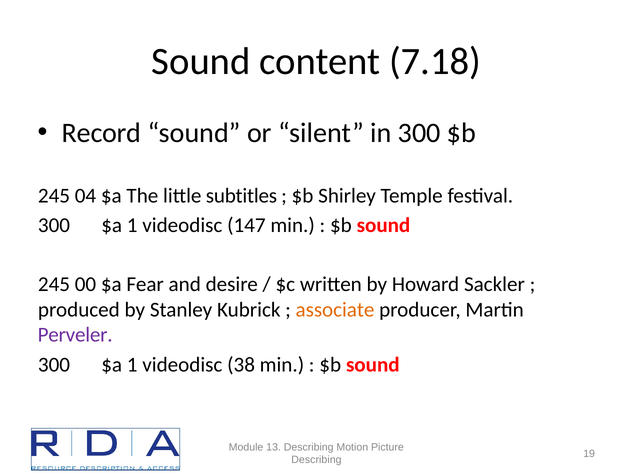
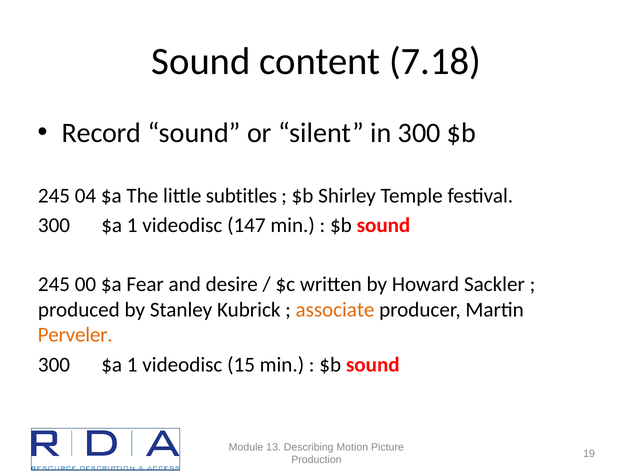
Perveler colour: purple -> orange
38: 38 -> 15
Describing at (316, 460): Describing -> Production
